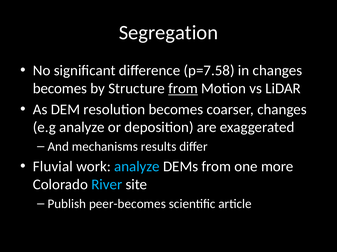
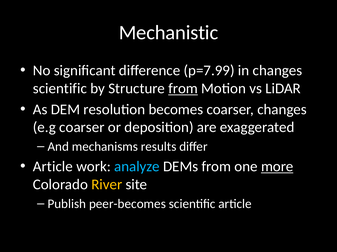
Segregation: Segregation -> Mechanistic
p=7.58: p=7.58 -> p=7.99
becomes at (60, 89): becomes -> scientific
e.g analyze: analyze -> coarser
Fluvial at (53, 167): Fluvial -> Article
more underline: none -> present
River colour: light blue -> yellow
